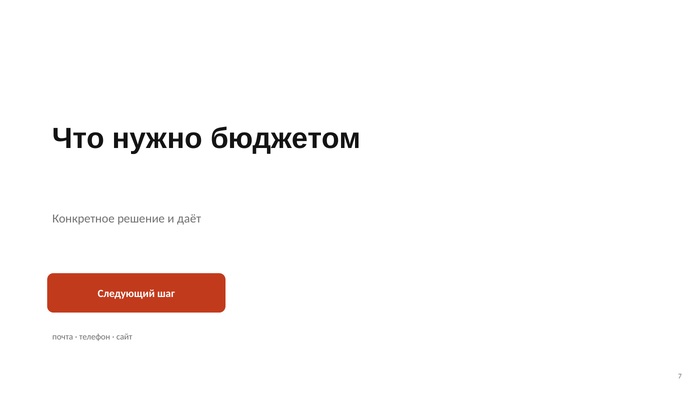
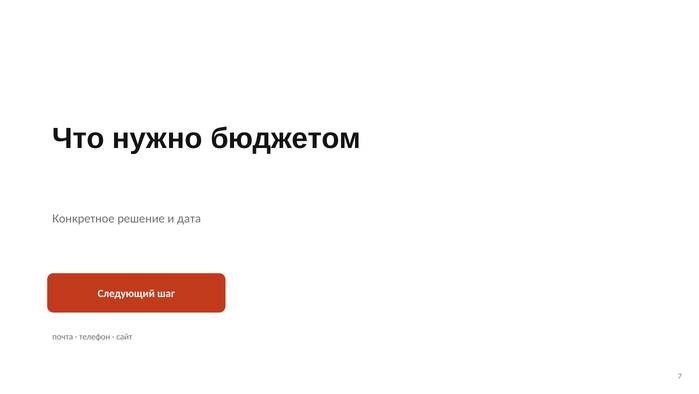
даёт: даёт -> дата
